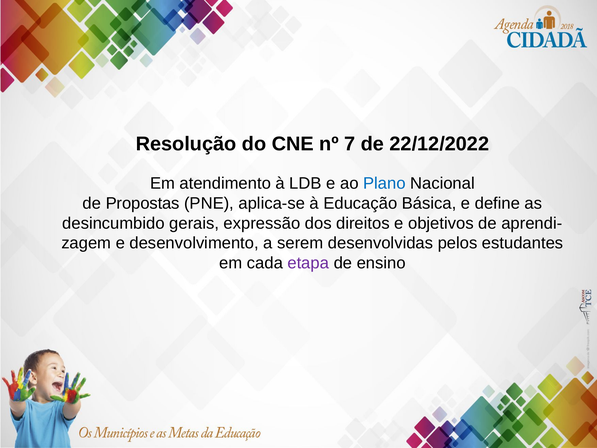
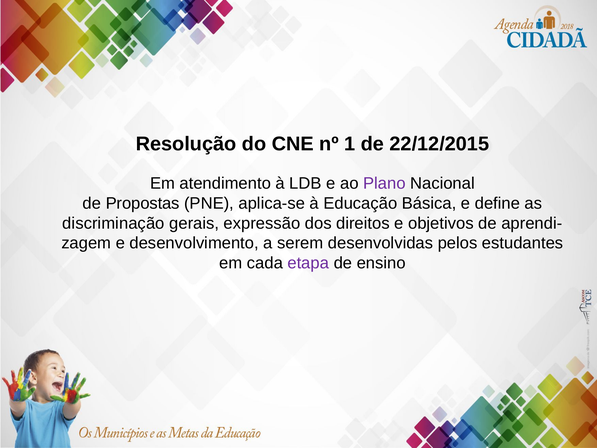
7: 7 -> 1
22/12/2022: 22/12/2022 -> 22/12/2015
Plano colour: blue -> purple
desincumbido: desincumbido -> discriminação
